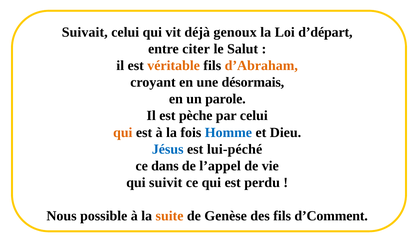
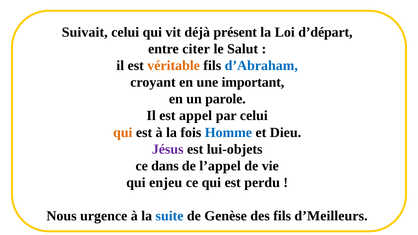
genoux: genoux -> présent
d’Abraham colour: orange -> blue
désormais: désormais -> important
pèche: pèche -> appel
Jésus colour: blue -> purple
lui-péché: lui-péché -> lui-objets
suivit: suivit -> enjeu
possible: possible -> urgence
suite colour: orange -> blue
d’Comment: d’Comment -> d’Meilleurs
